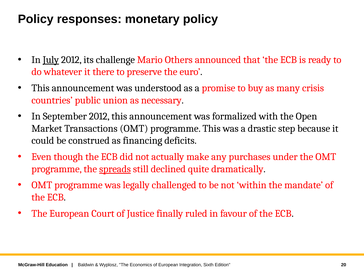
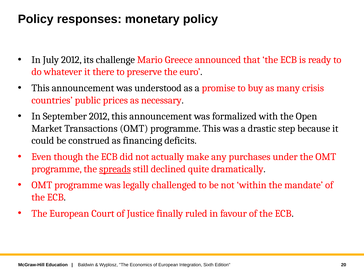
July underline: present -> none
Others: Others -> Greece
union: union -> prices
